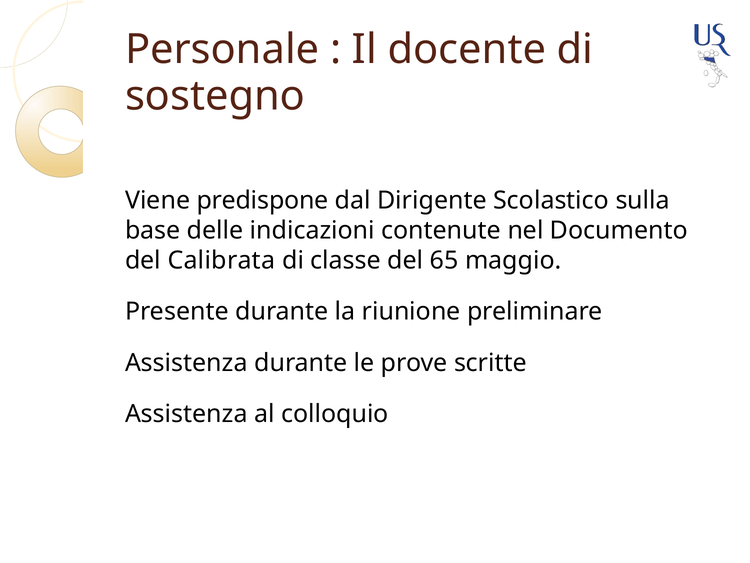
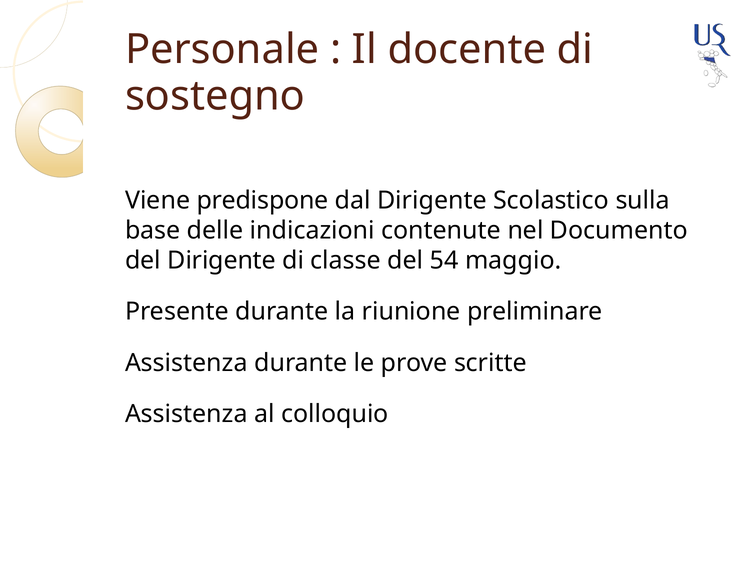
del Calibrata: Calibrata -> Dirigente
65: 65 -> 54
